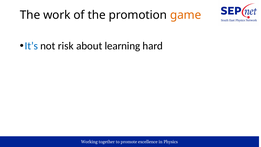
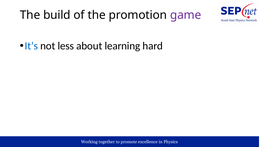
work: work -> build
game colour: orange -> purple
risk: risk -> less
